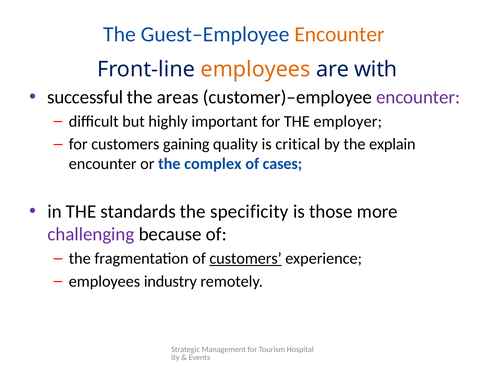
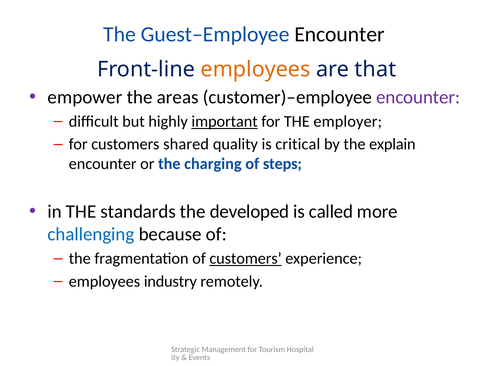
Encounter at (340, 34) colour: orange -> black
with: with -> that
successful: successful -> empower
important underline: none -> present
gaining: gaining -> shared
complex: complex -> charging
cases: cases -> steps
specificity: specificity -> developed
those: those -> called
challenging colour: purple -> blue
